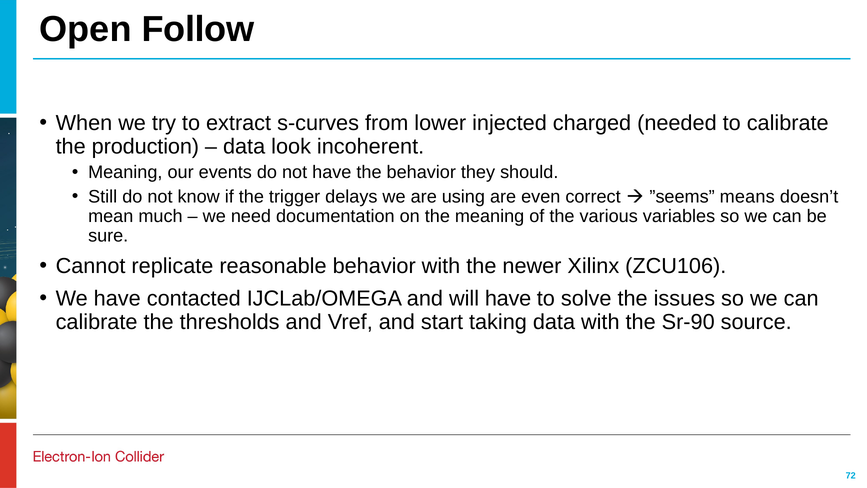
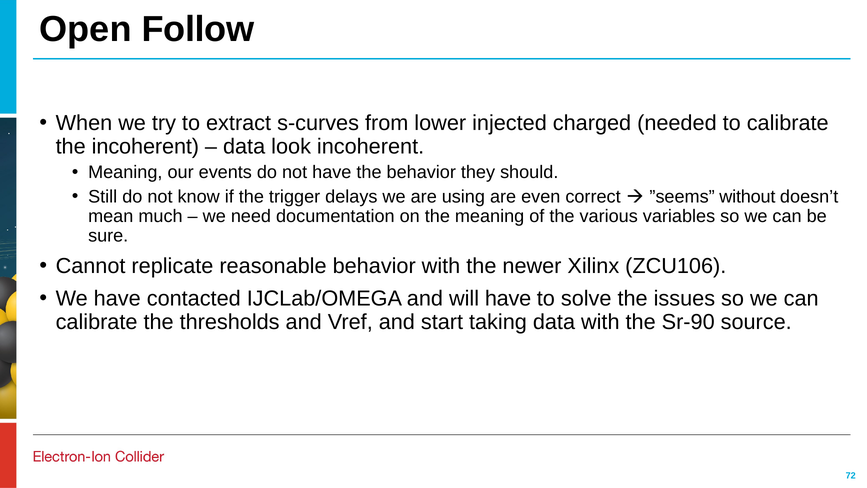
the production: production -> incoherent
means: means -> without
